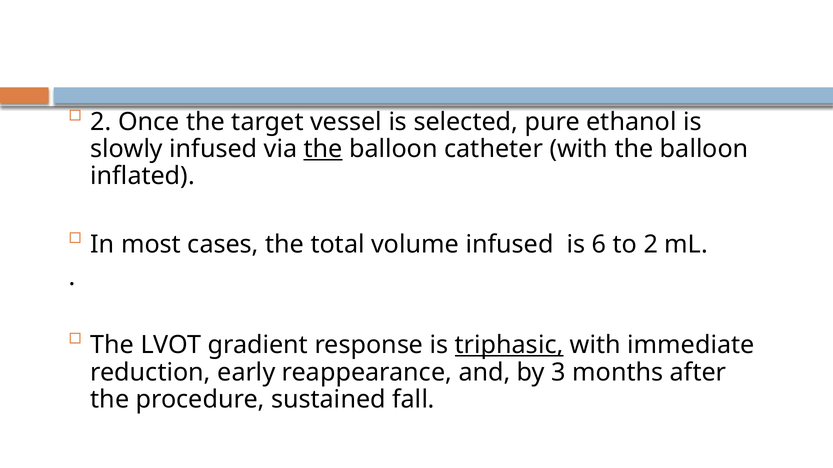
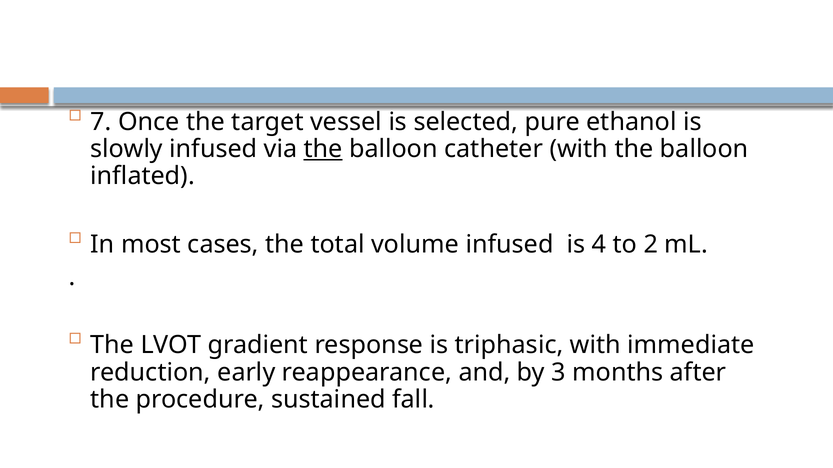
2 at (101, 122): 2 -> 7
6: 6 -> 4
triphasic underline: present -> none
